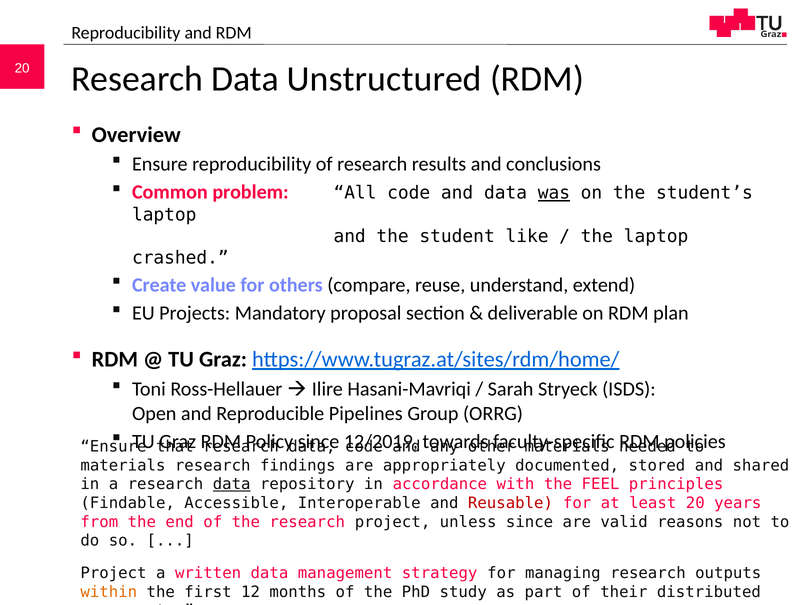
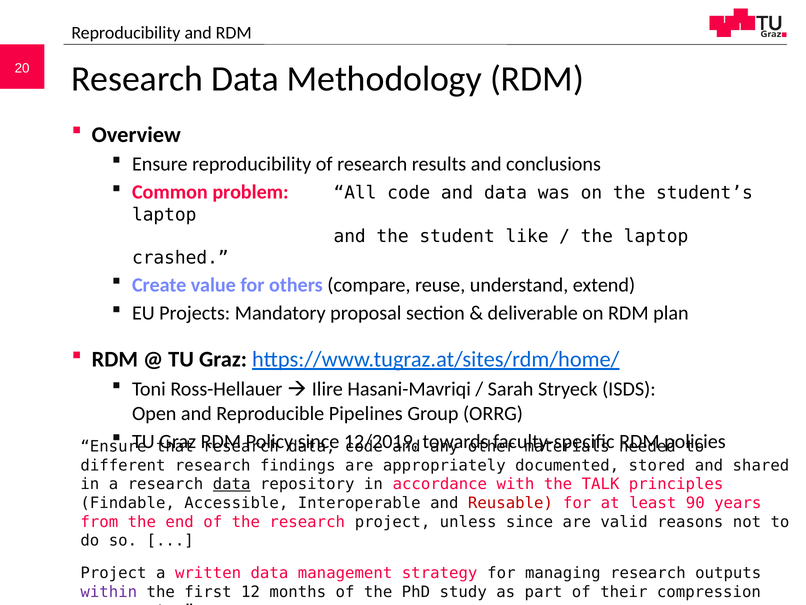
Unstructured: Unstructured -> Methodology
was underline: present -> none
materials at (123, 465): materials -> different
FEEL: FEEL -> TALK
least 20: 20 -> 90
within colour: orange -> purple
distributed: distributed -> compression
